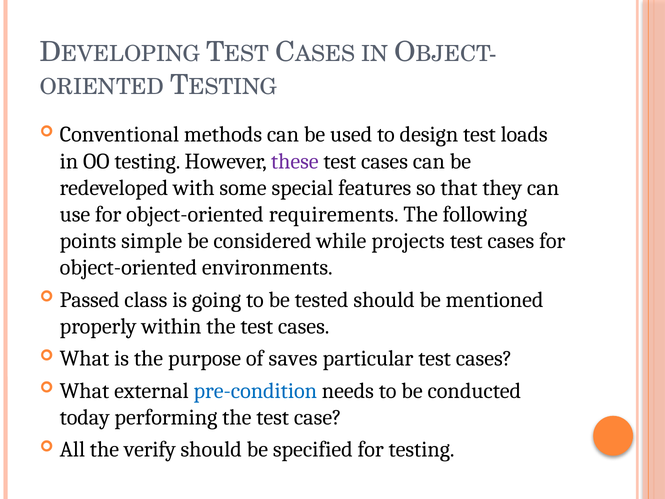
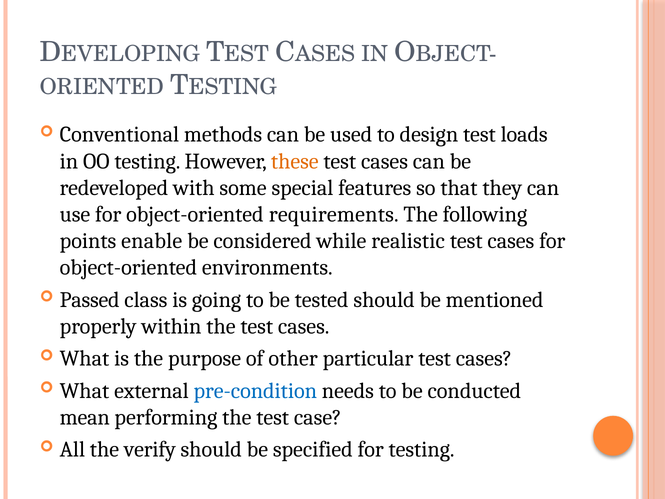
these colour: purple -> orange
simple: simple -> enable
projects: projects -> realistic
saves: saves -> other
today: today -> mean
